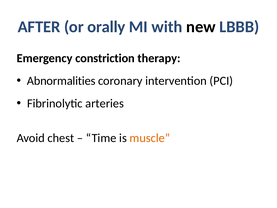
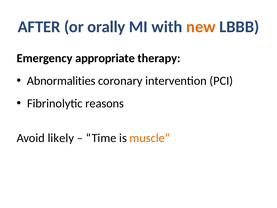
new colour: black -> orange
constriction: constriction -> appropriate
arteries: arteries -> reasons
chest: chest -> likely
